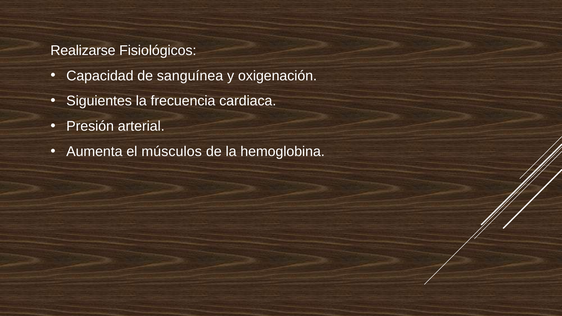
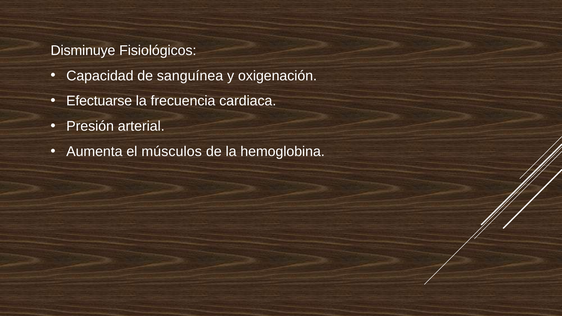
Realizarse: Realizarse -> Disminuye
Siguientes: Siguientes -> Efectuarse
